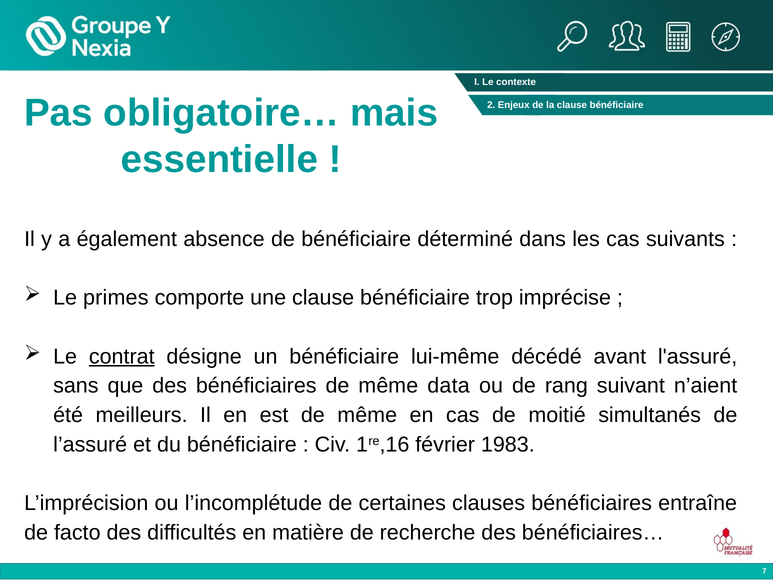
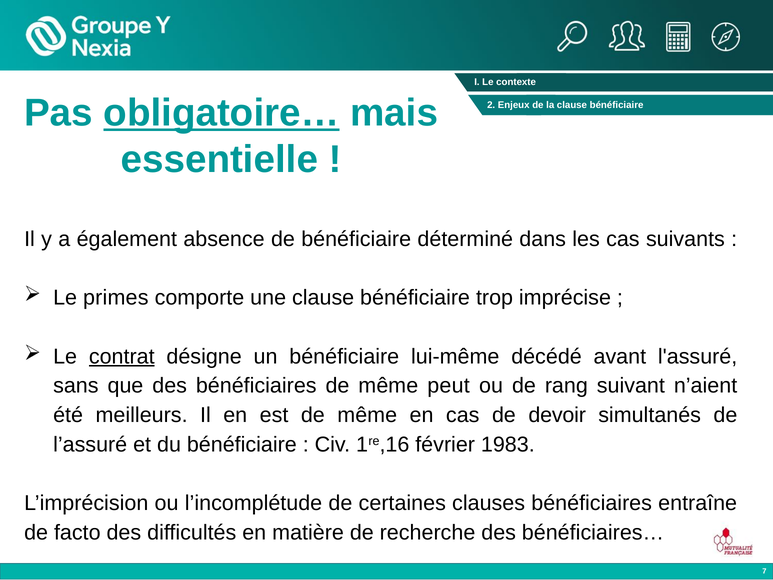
obligatoire… underline: none -> present
data: data -> peut
moitié: moitié -> devoir
